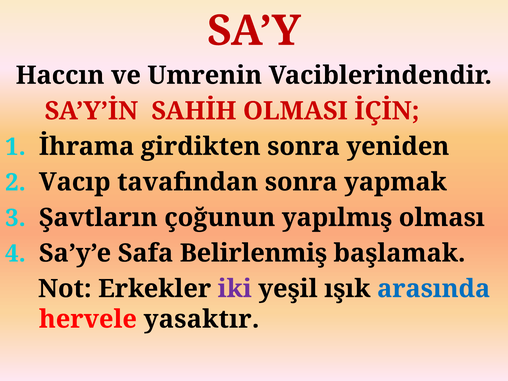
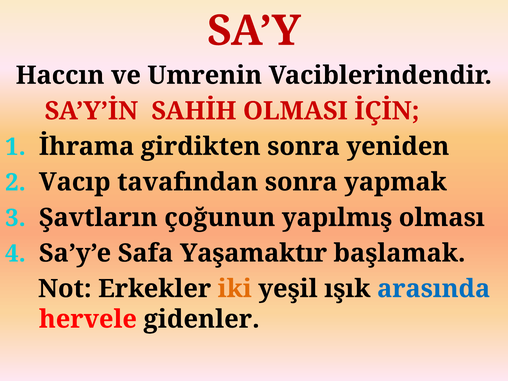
Belirlenmiş: Belirlenmiş -> Yaşamaktır
iki colour: purple -> orange
yasaktır: yasaktır -> gidenler
